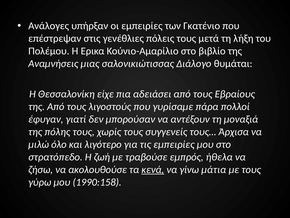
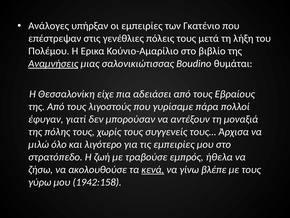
Αναμνήσεις underline: none -> present
Διάλογο: Διάλογο -> Boudino
μάτια: μάτια -> βλέπε
1990:158: 1990:158 -> 1942:158
